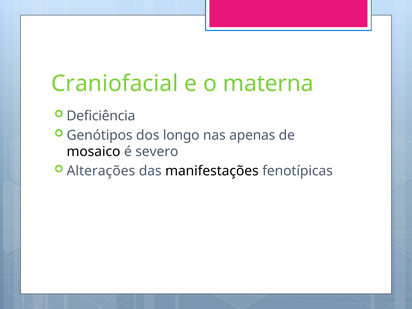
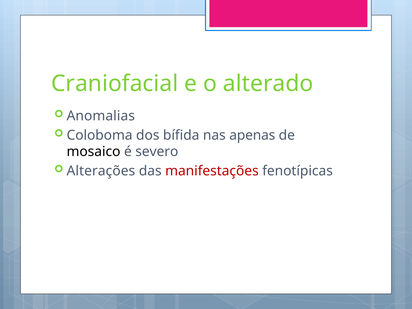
materna: materna -> alterado
Deficiência: Deficiência -> Anomalias
Genótipos: Genótipos -> Coloboma
longo: longo -> bífida
manifestações colour: black -> red
